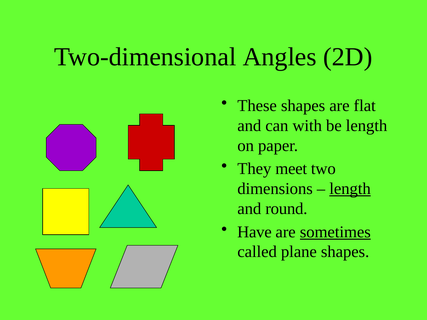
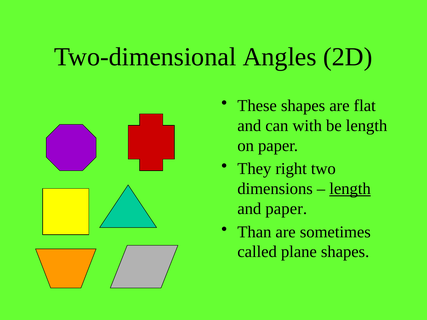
meet: meet -> right
and round: round -> paper
Have: Have -> Than
sometimes underline: present -> none
